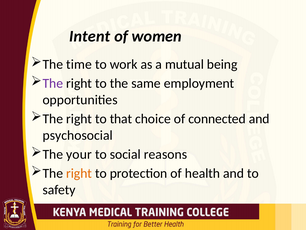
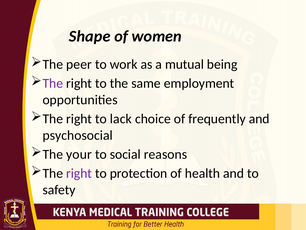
Intent: Intent -> Shape
time: time -> peer
that: that -> lack
connected: connected -> frequently
right at (79, 173) colour: orange -> purple
